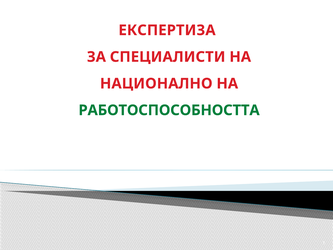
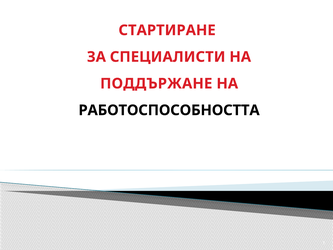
ЕКСПЕРТИЗА: ЕКСПЕРТИЗА -> СТАРТИРАНЕ
НАЦИОНАЛНО: НАЦИОНАЛНО -> ПОДДЪРЖАНЕ
РАБОТОСПОСОБНОСТТА colour: green -> black
